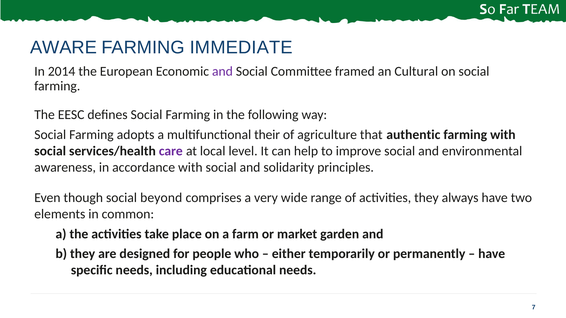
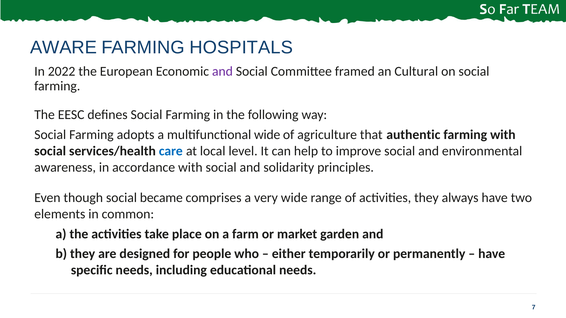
IMMEDIATE: IMMEDIATE -> HOSPITALS
2014: 2014 -> 2022
multifunctional their: their -> wide
care colour: purple -> blue
beyond: beyond -> became
